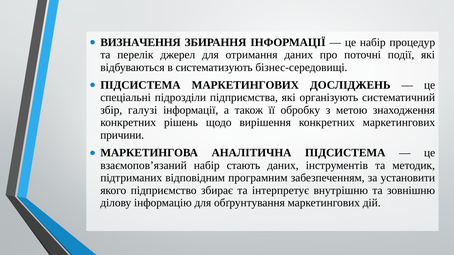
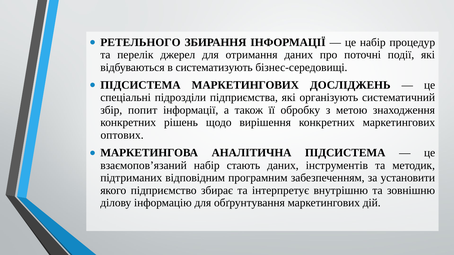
ВИЗНАЧЕННЯ: ВИЗНАЧЕННЯ -> РЕТЕЛЬНОГО
галузі: галузі -> попит
причини: причини -> оптових
